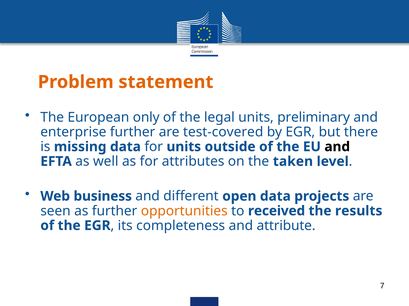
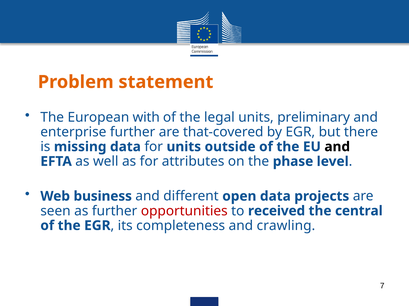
only: only -> with
test-covered: test-covered -> that-covered
taken: taken -> phase
opportunities colour: orange -> red
results: results -> central
attribute: attribute -> crawling
